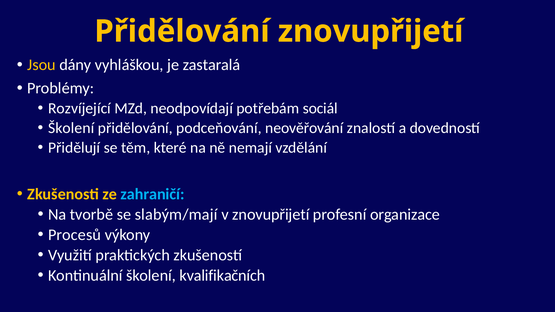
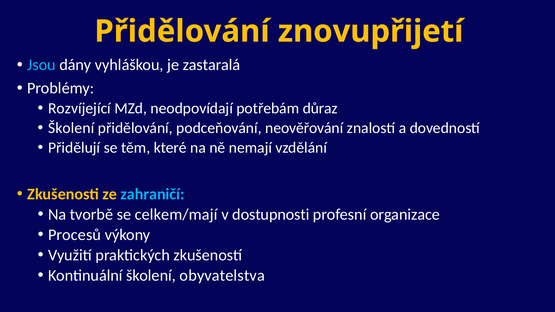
Jsou colour: yellow -> light blue
sociál: sociál -> důraz
slabým/mají: slabým/mají -> celkem/mají
v znovupřijetí: znovupřijetí -> dostupnosti
kvalifikačních: kvalifikačních -> obyvatelstva
